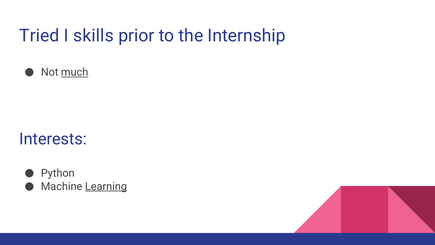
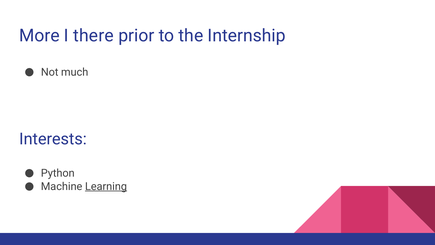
Tried: Tried -> More
skills: skills -> there
much underline: present -> none
